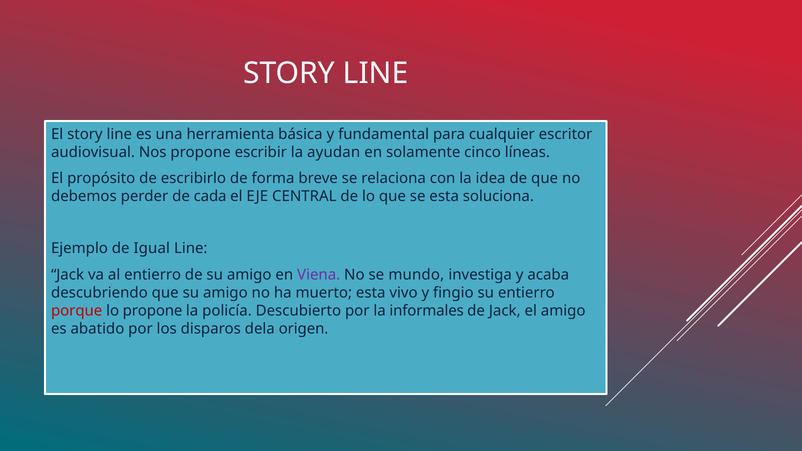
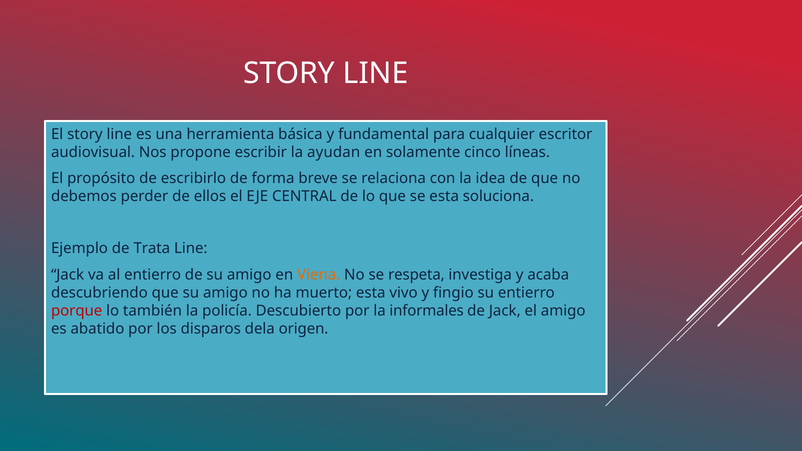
cada: cada -> ellos
Igual: Igual -> Trata
Viena colour: purple -> orange
mundo: mundo -> respeta
lo propone: propone -> también
